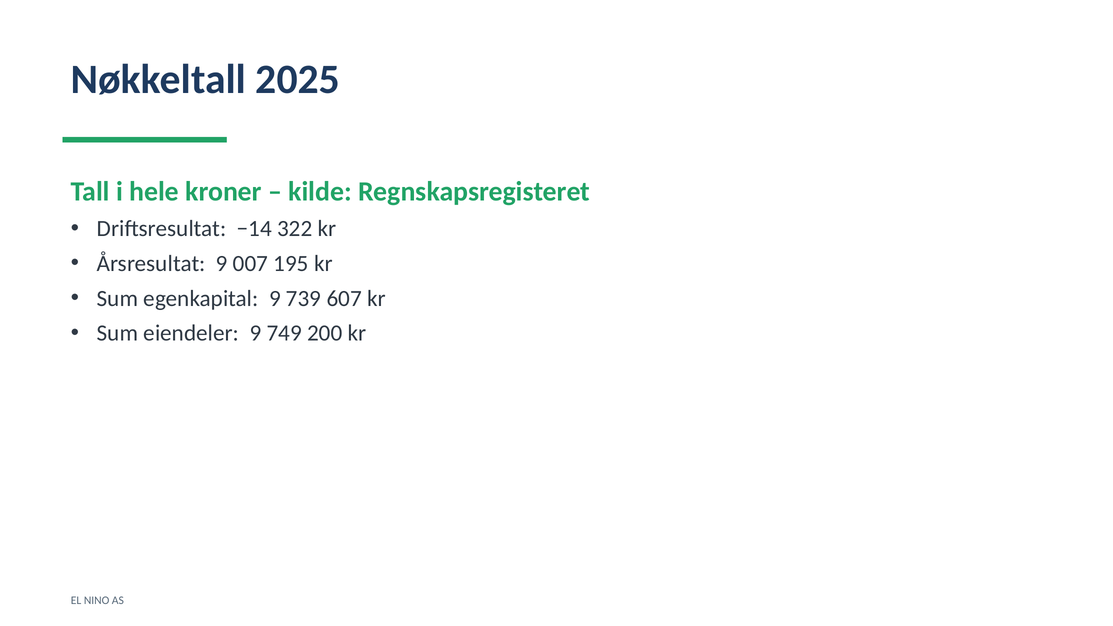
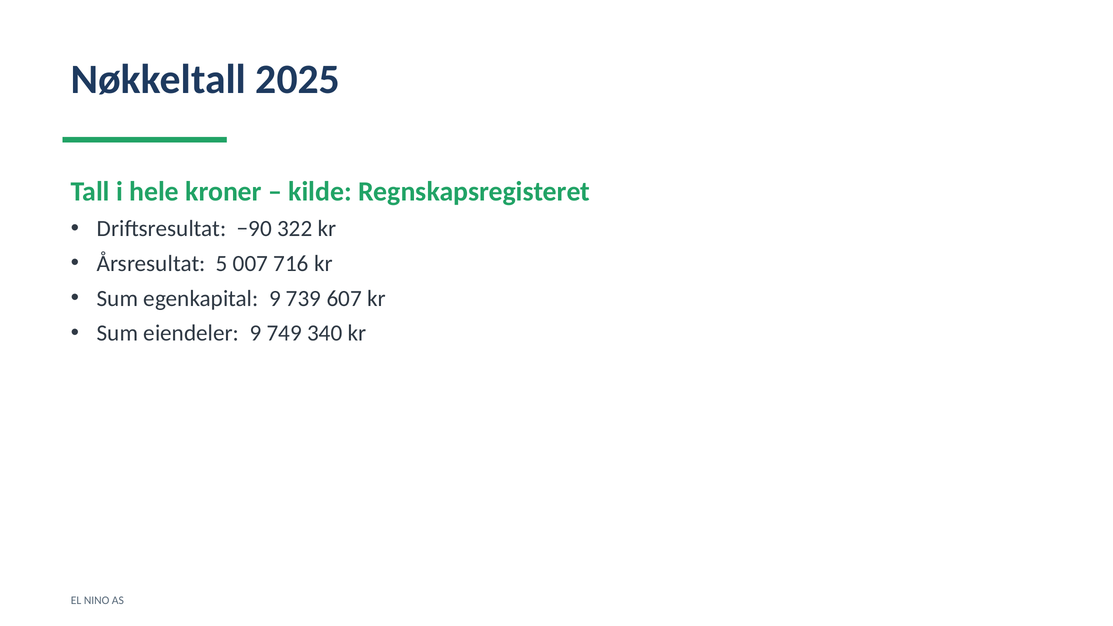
−14: −14 -> −90
Årsresultat 9: 9 -> 5
195: 195 -> 716
200: 200 -> 340
